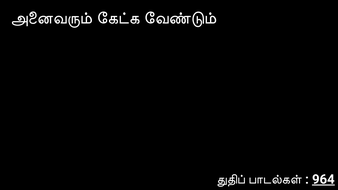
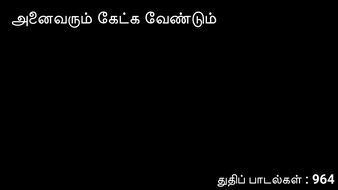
964 underline: present -> none
